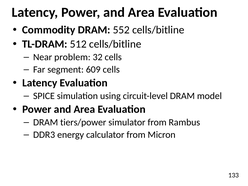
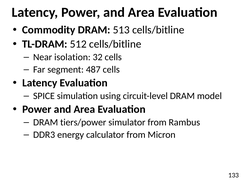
552: 552 -> 513
problem: problem -> isolation
609: 609 -> 487
